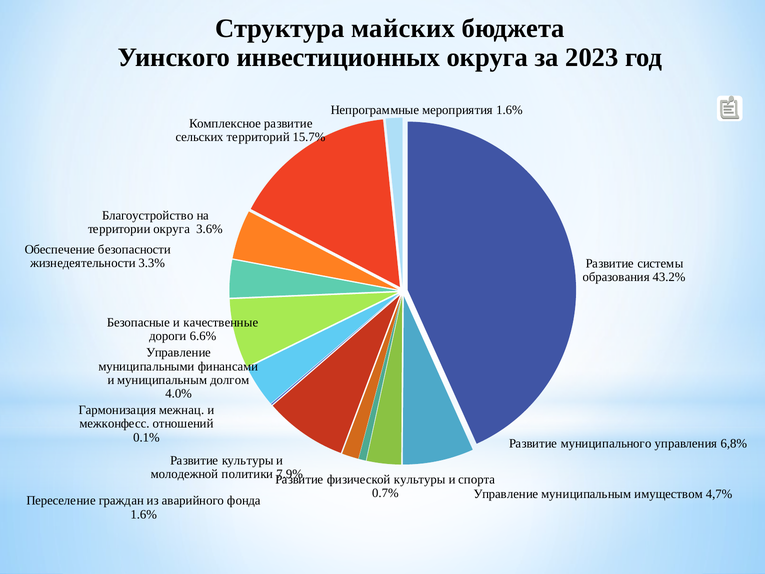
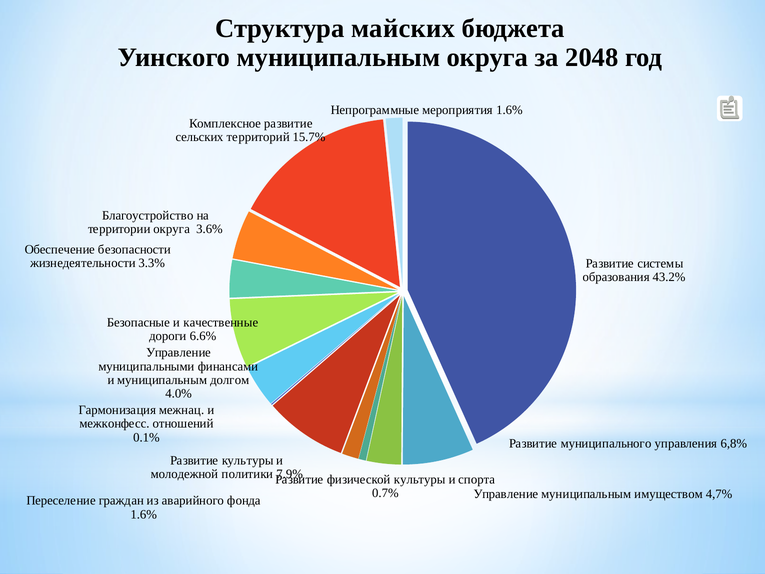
Уинского инвестиционных: инвестиционных -> муниципальным
2023: 2023 -> 2048
